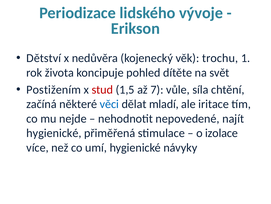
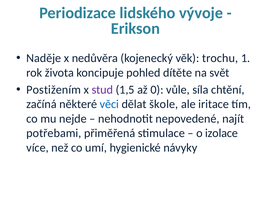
Dětství: Dětství -> Naděje
stud colour: red -> purple
7: 7 -> 0
mladí: mladí -> škole
hygienické at (54, 133): hygienické -> potřebami
